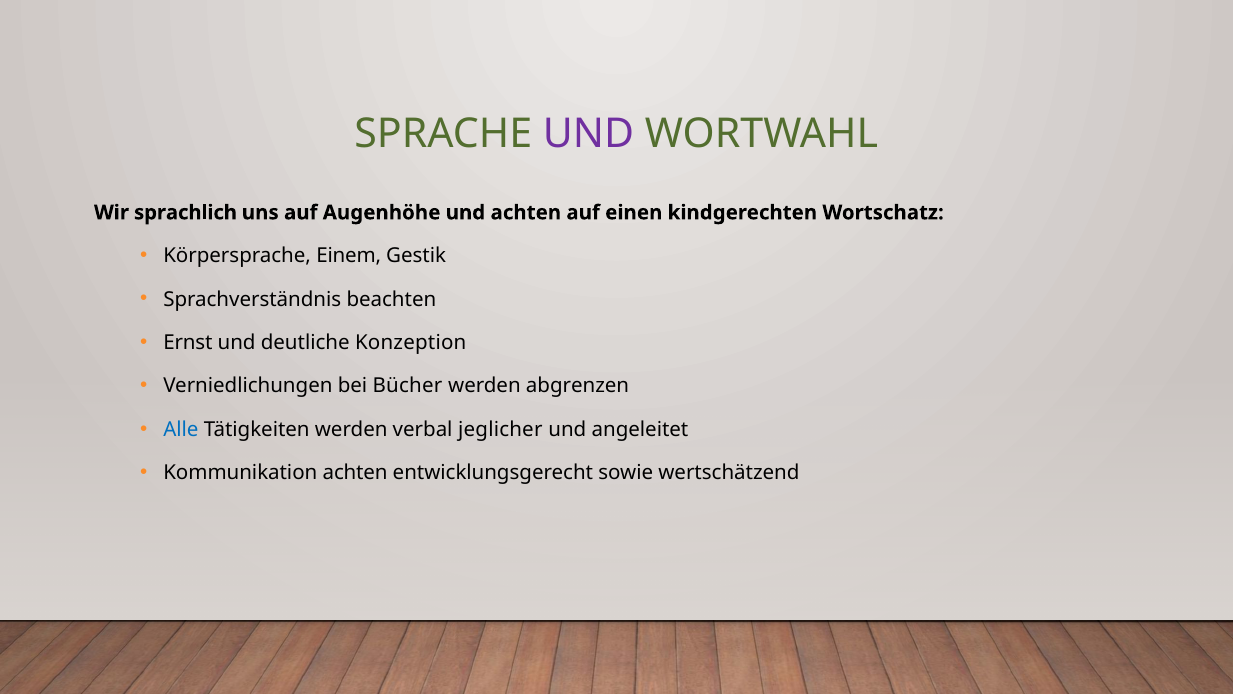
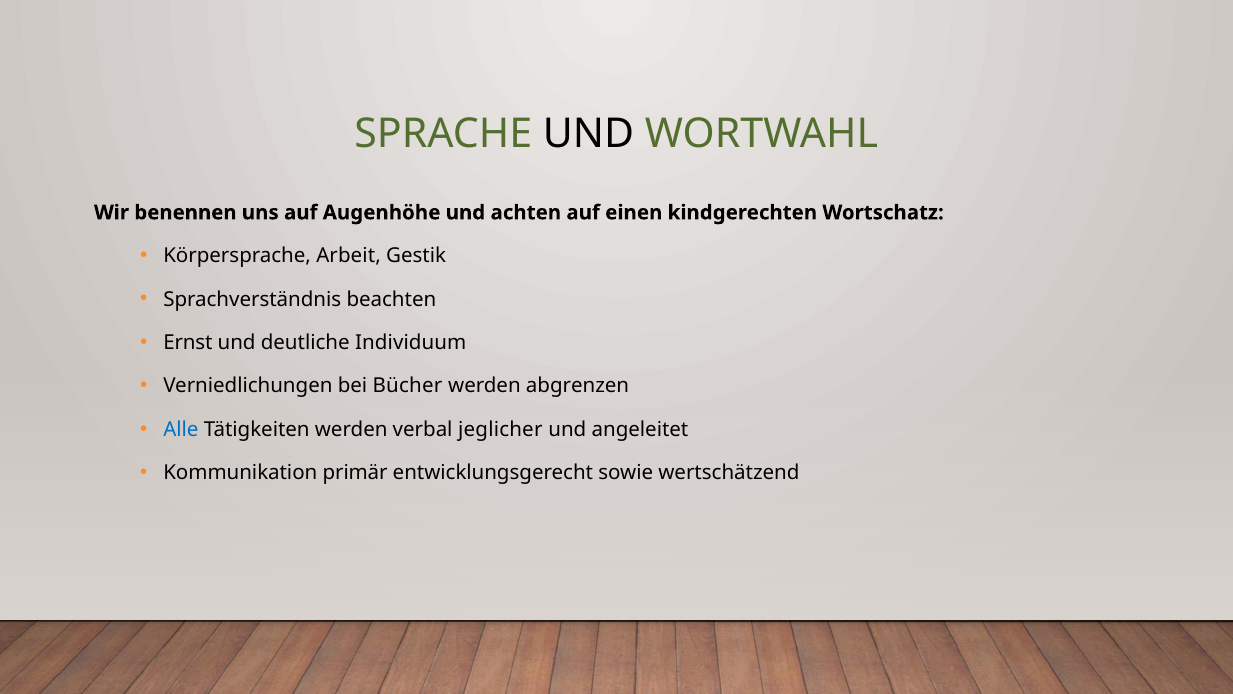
UND at (589, 134) colour: purple -> black
sprachlich: sprachlich -> benennen
Einem: Einem -> Arbeit
Konzeption: Konzeption -> Individuum
Kommunikation achten: achten -> primär
